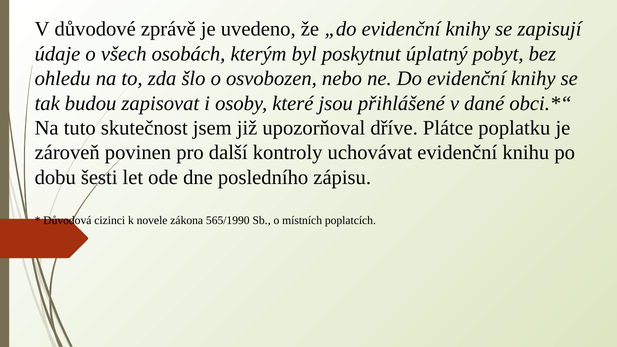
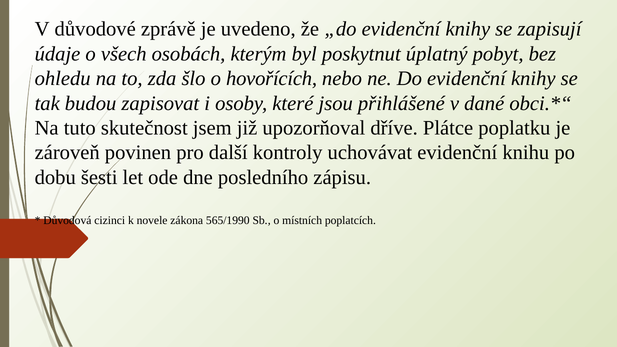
osvobozen: osvobozen -> hovořících
